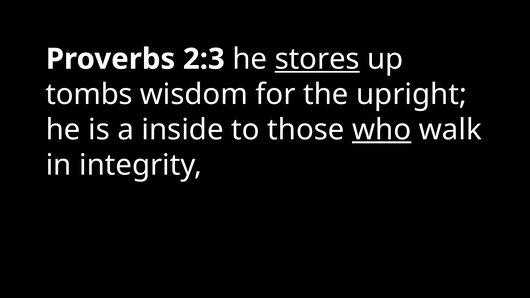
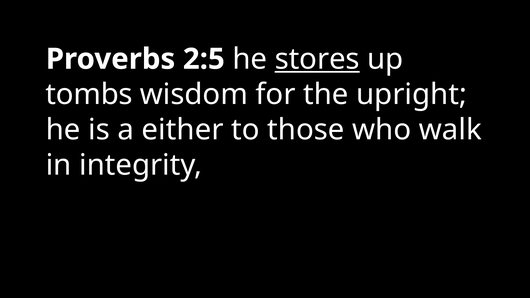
2:3: 2:3 -> 2:5
inside: inside -> either
who underline: present -> none
